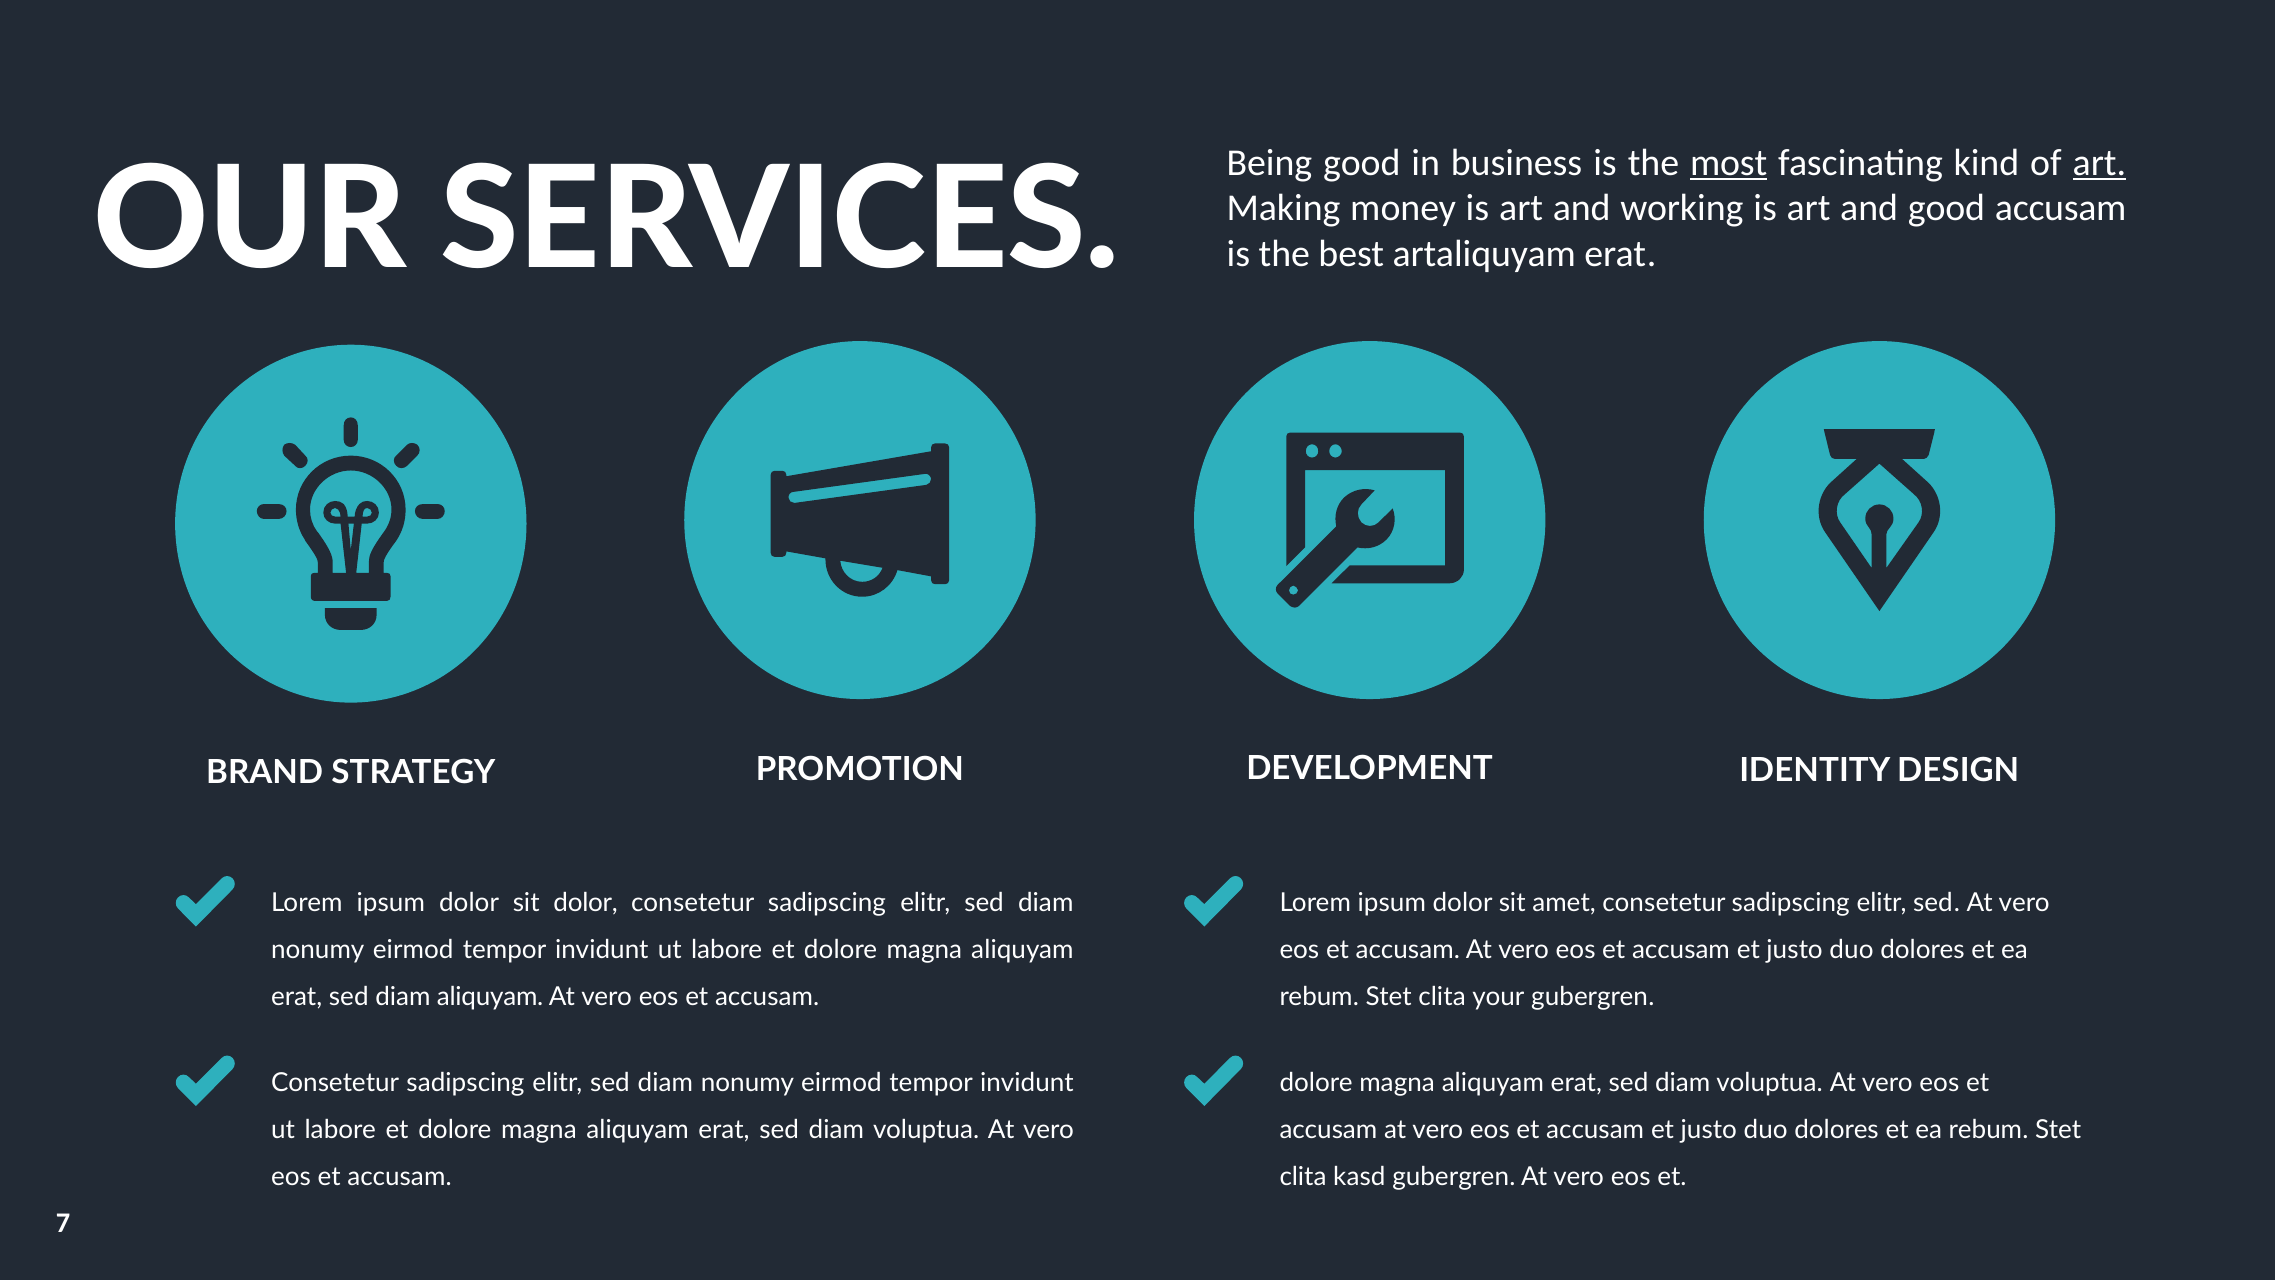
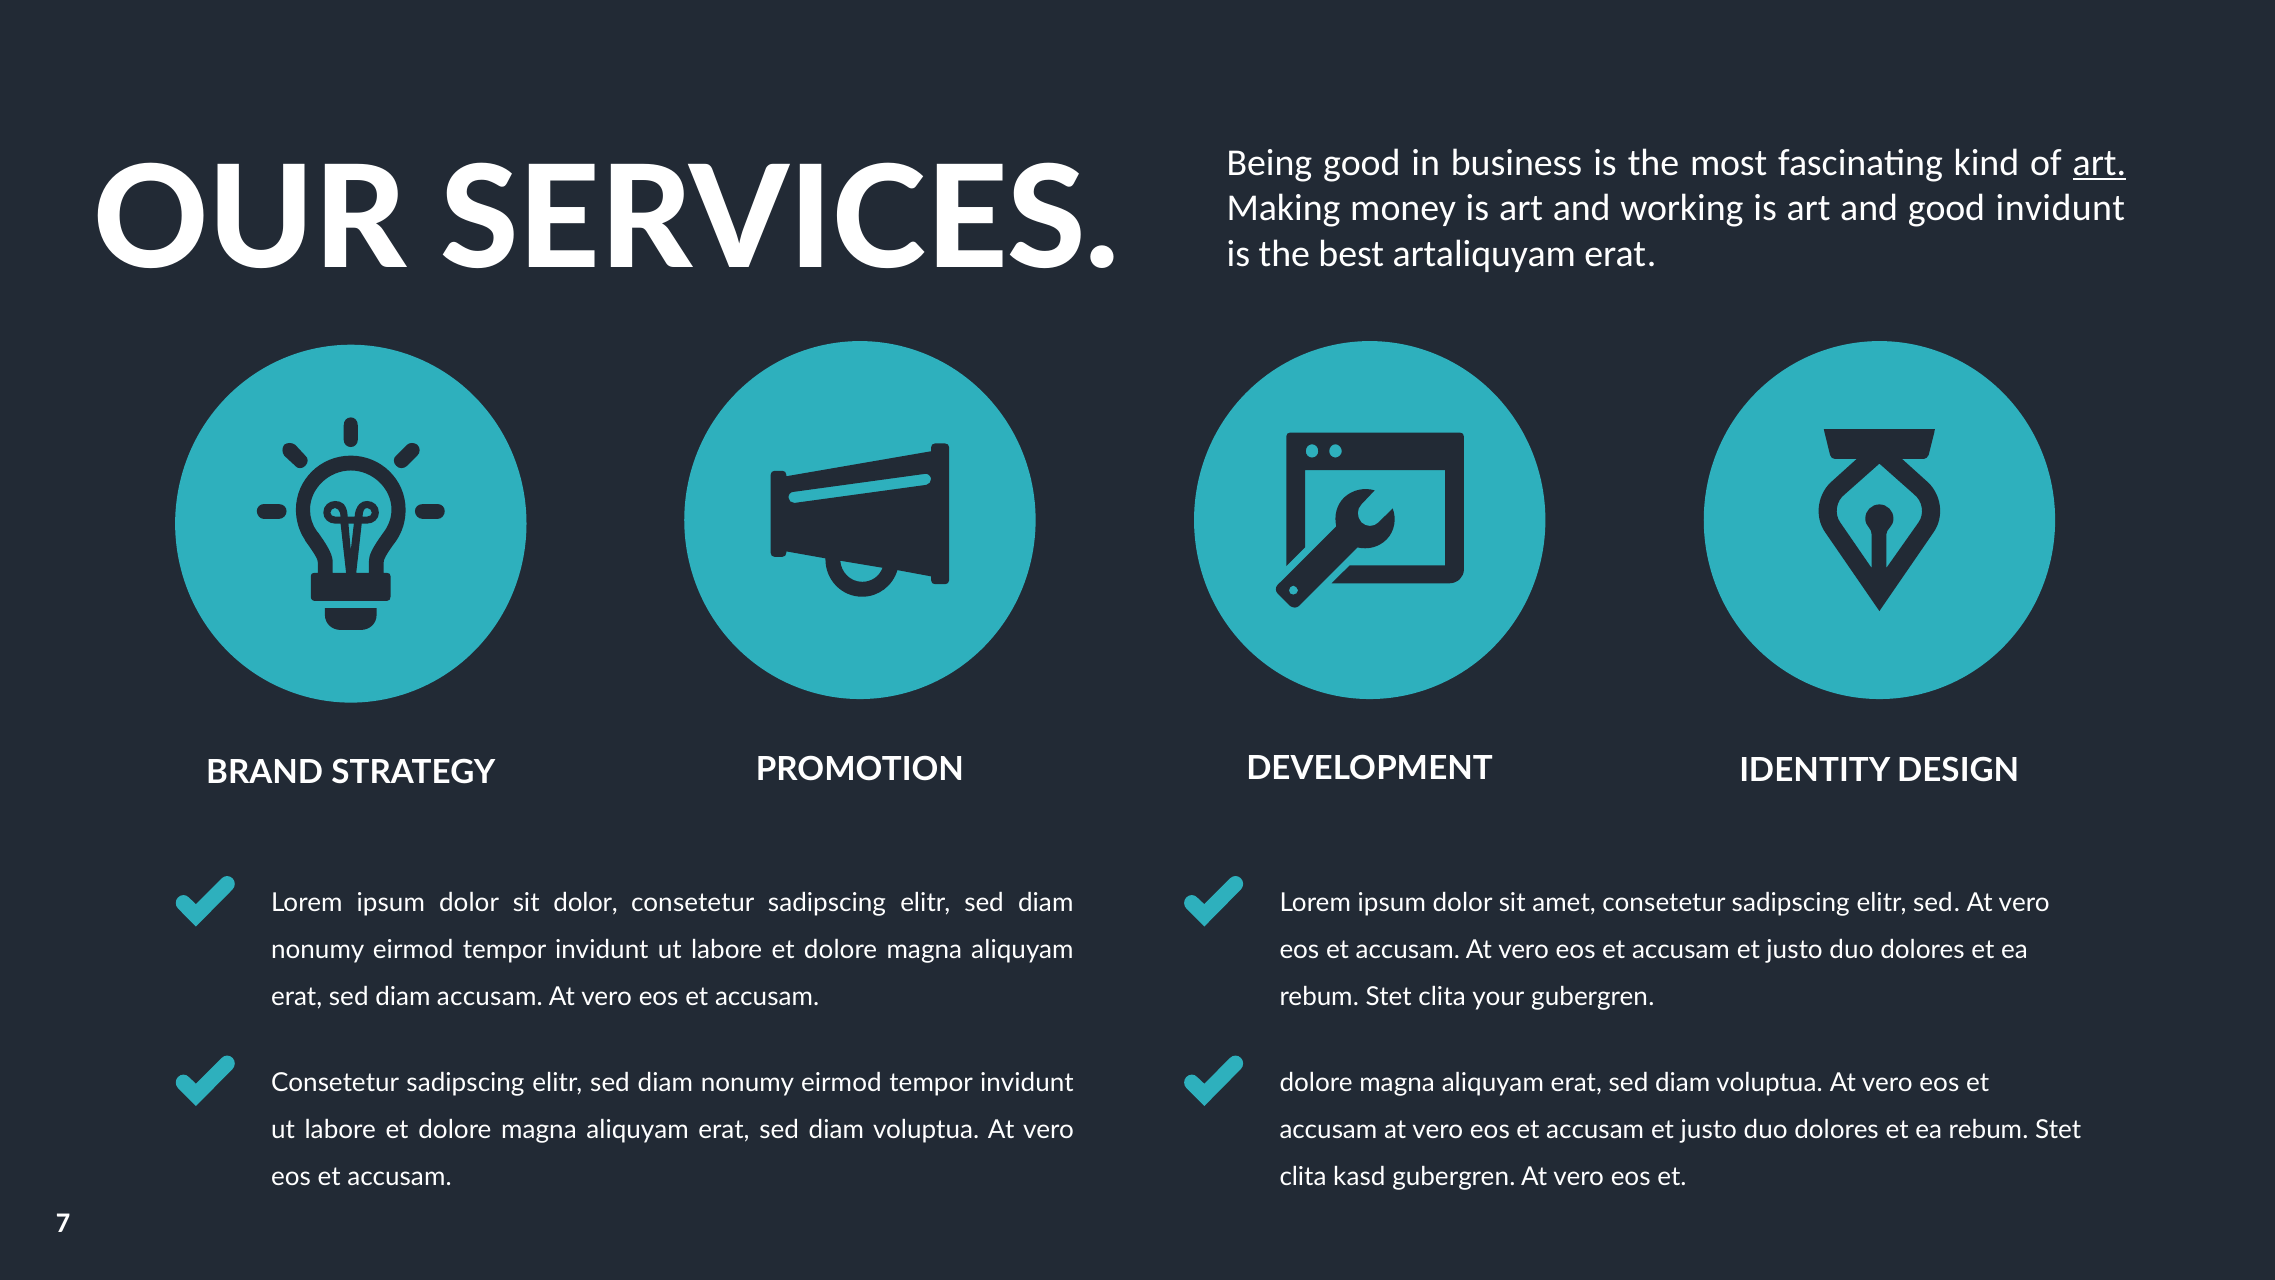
most underline: present -> none
good accusam: accusam -> invidunt
diam aliquyam: aliquyam -> accusam
